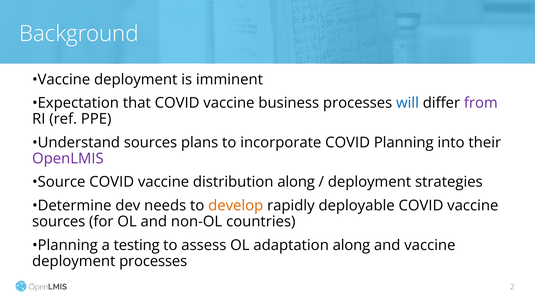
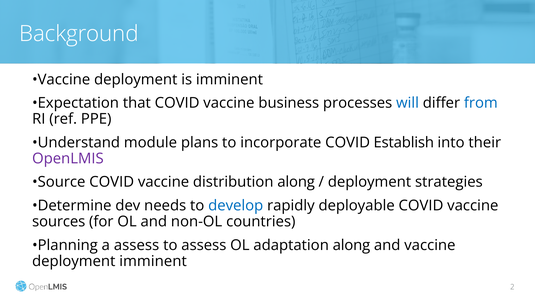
from colour: purple -> blue
Understand sources: sources -> module
COVID Planning: Planning -> Establish
develop colour: orange -> blue
a testing: testing -> assess
deployment processes: processes -> imminent
